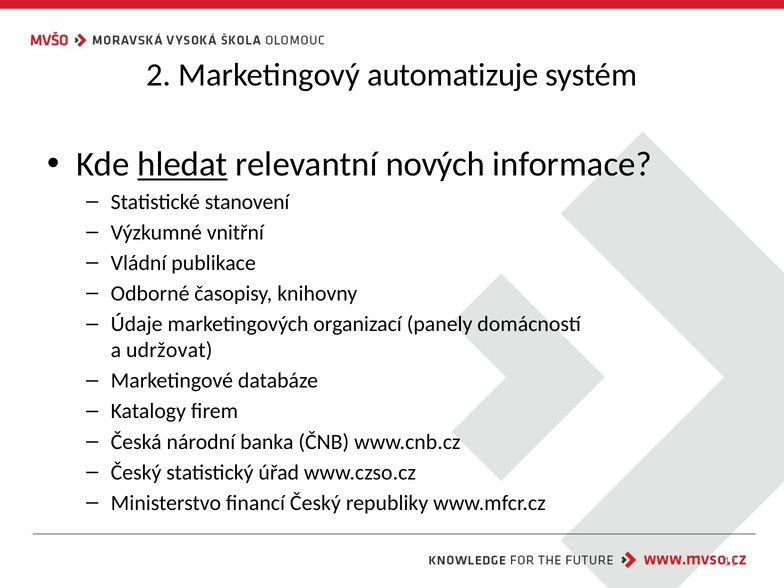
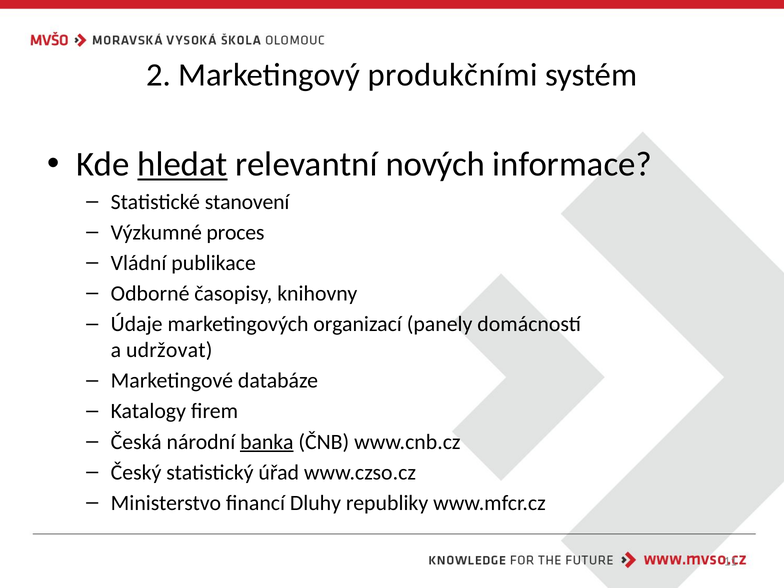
automatizuje: automatizuje -> produkčními
vnitřní: vnitřní -> proces
banka underline: none -> present
financí Český: Český -> Dluhy
